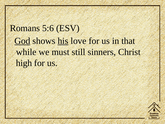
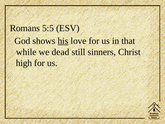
5:6: 5:6 -> 5:5
God underline: present -> none
must: must -> dead
